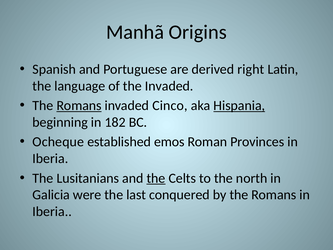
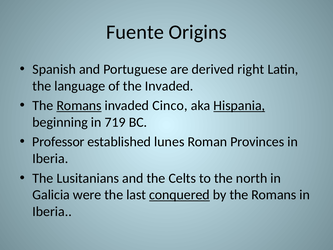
Manhã: Manhã -> Fuente
182: 182 -> 719
Ocheque: Ocheque -> Professor
emos: emos -> lunes
the at (156, 178) underline: present -> none
conquered underline: none -> present
